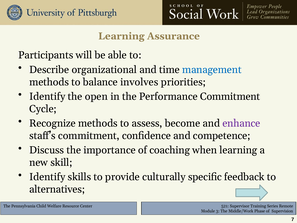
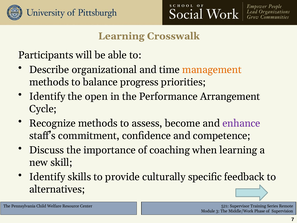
Assurance: Assurance -> Crosswalk
management colour: blue -> orange
involves: involves -> progress
Performance Commitment: Commitment -> Arrangement
